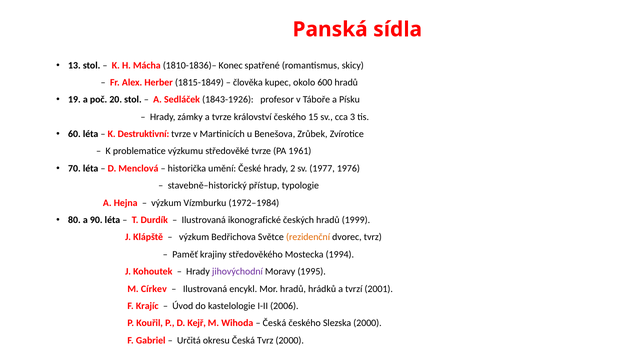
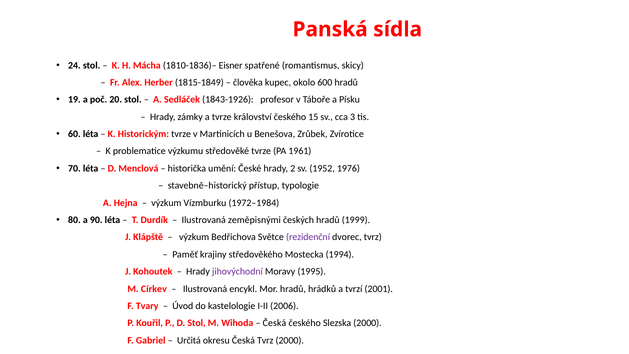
13: 13 -> 24
Konec: Konec -> Eisner
Destruktivní: Destruktivní -> Historickým
1977: 1977 -> 1952
ikonografické: ikonografické -> zeměpisnými
rezidenční colour: orange -> purple
Krajíc: Krajíc -> Tvary
D Kejř: Kejř -> Stol
